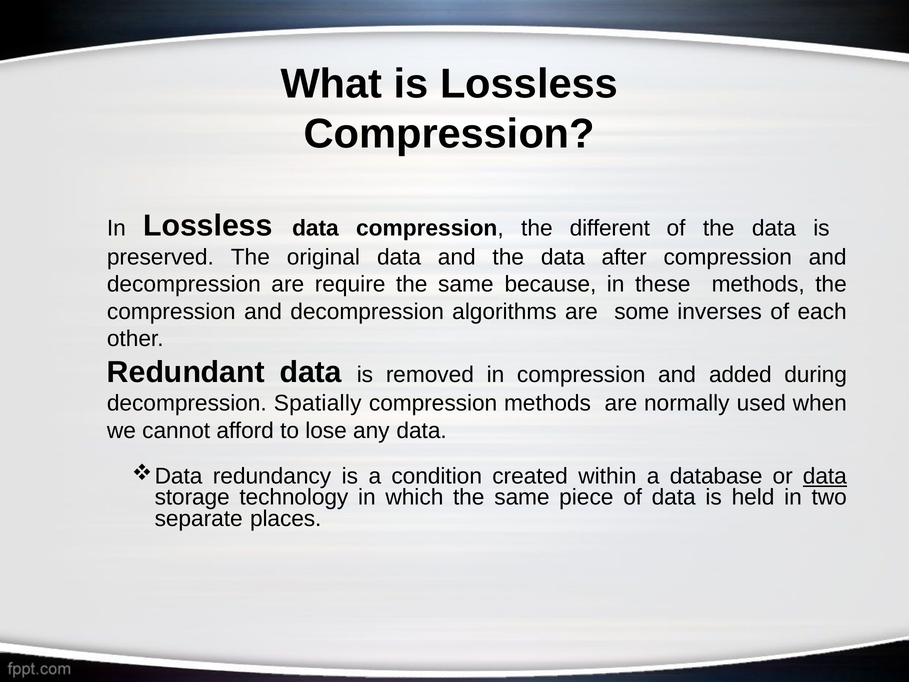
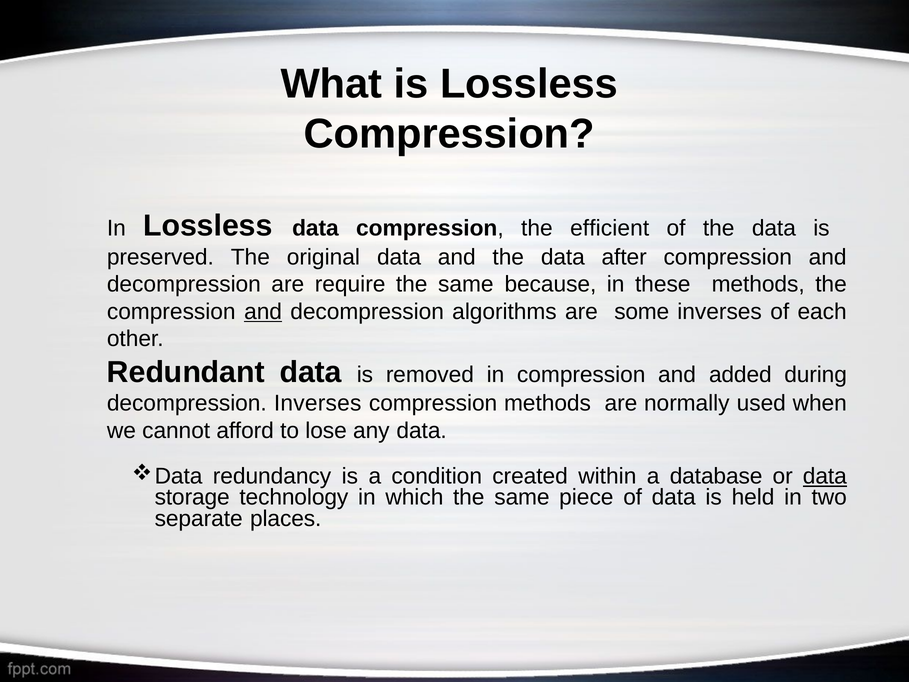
different: different -> efficient
and at (263, 312) underline: none -> present
decompression Spatially: Spatially -> Inverses
